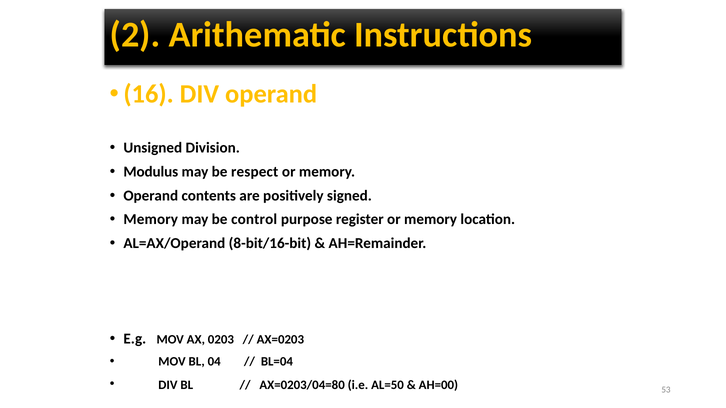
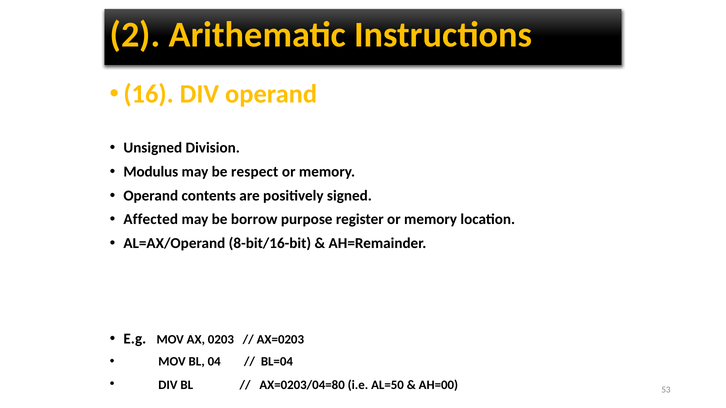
Memory at (151, 220): Memory -> Affected
control: control -> borrow
